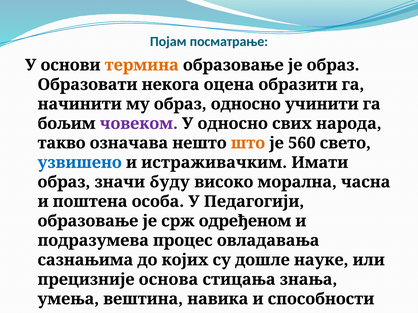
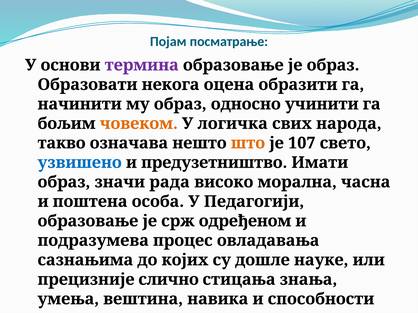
термина colour: orange -> purple
човеком colour: purple -> orange
У односно: односно -> логичка
560: 560 -> 107
истраживачким: истраживачким -> предузетништво
буду: буду -> рада
основа: основа -> слично
